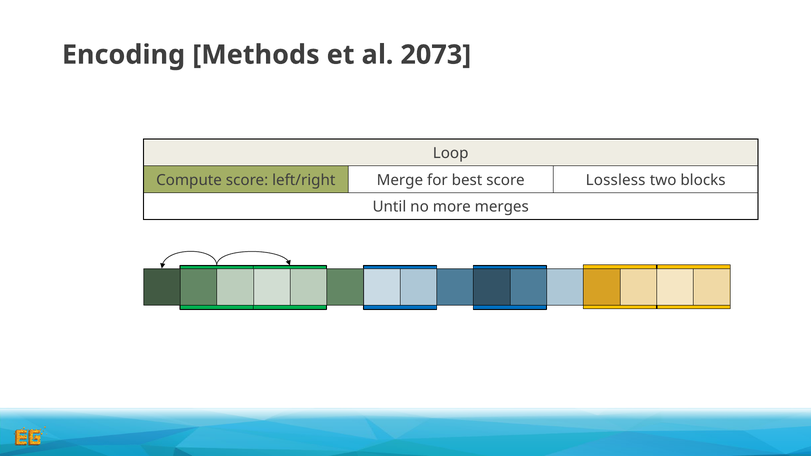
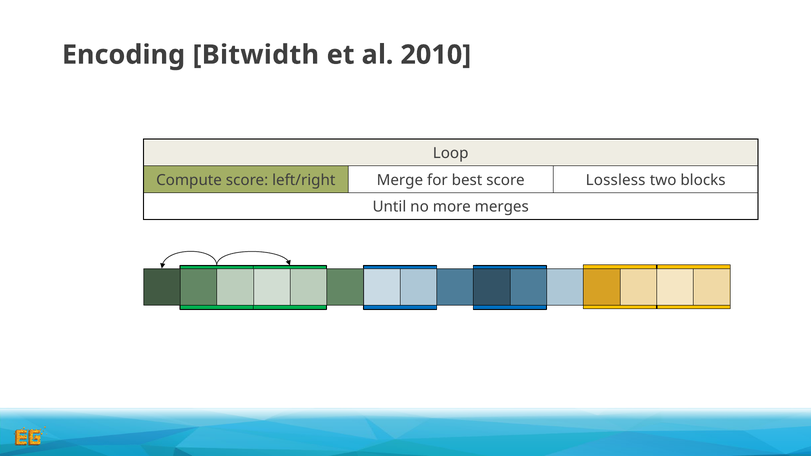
Methods: Methods -> Bitwidth
2073: 2073 -> 2010
